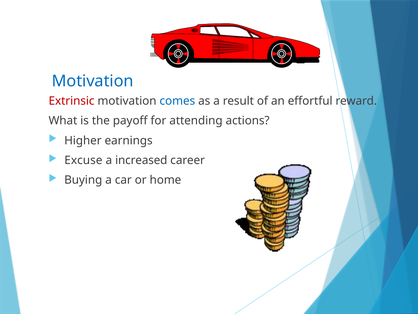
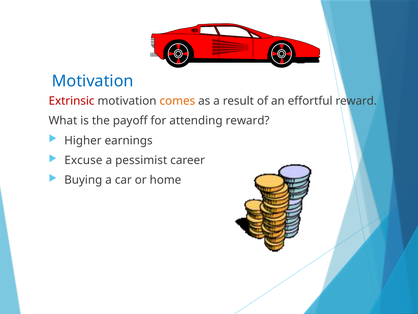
comes colour: blue -> orange
attending actions: actions -> reward
increased: increased -> pessimist
